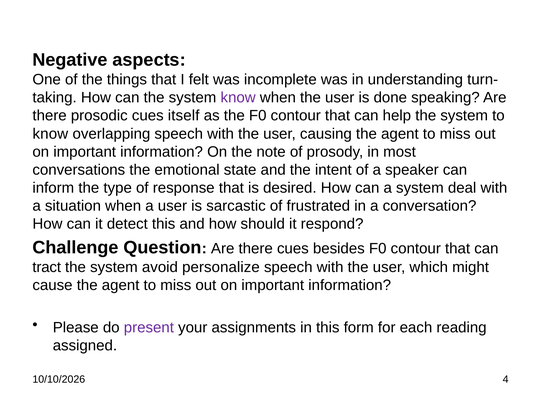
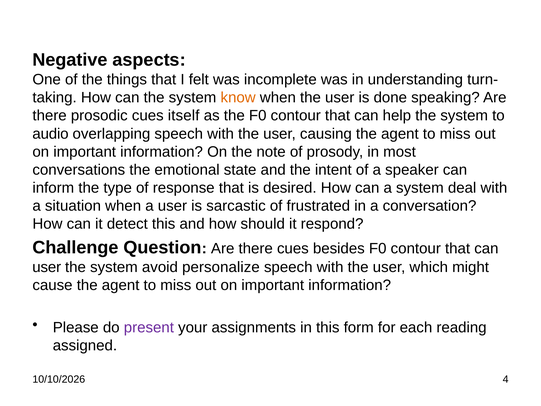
know at (238, 98) colour: purple -> orange
know at (50, 134): know -> audio
tract at (47, 267): tract -> user
